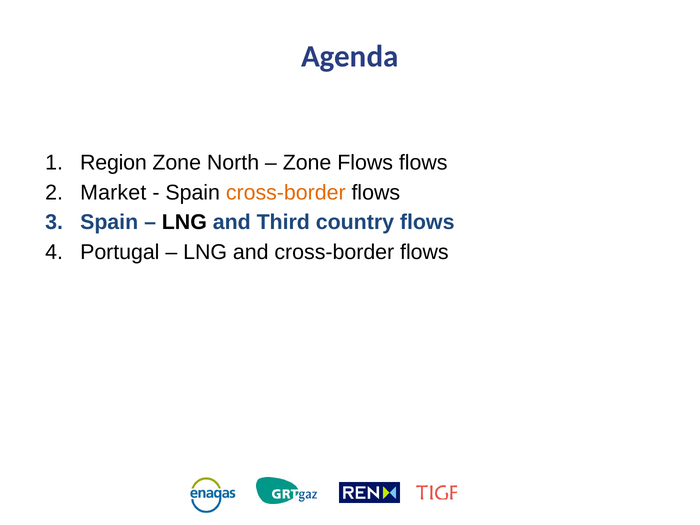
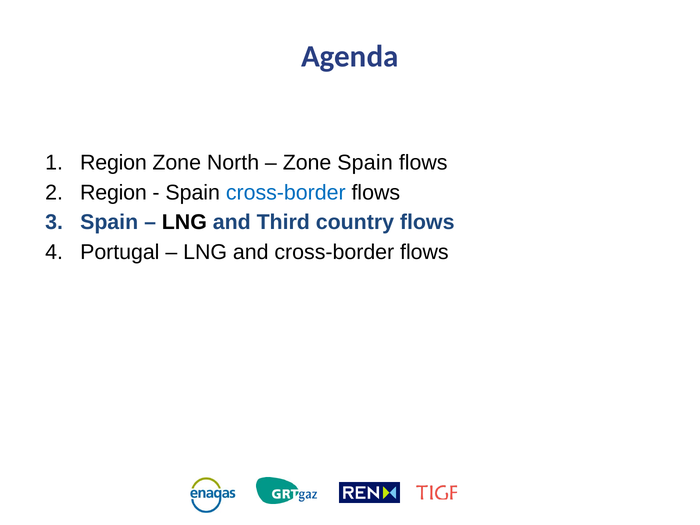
Zone Flows: Flows -> Spain
Market at (113, 192): Market -> Region
cross-border at (286, 192) colour: orange -> blue
